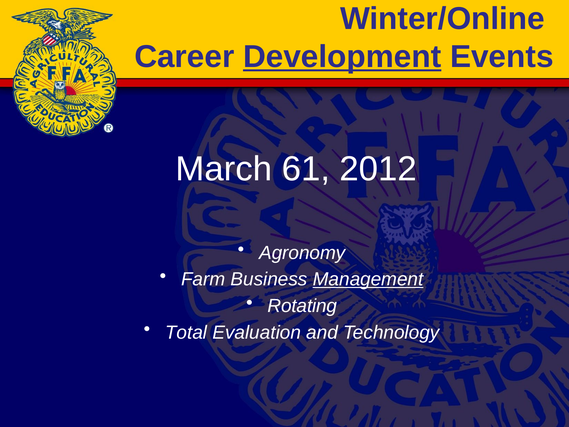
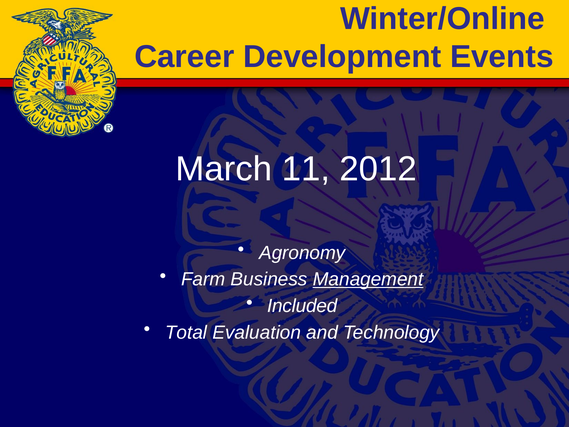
Development underline: present -> none
61: 61 -> 11
Rotating: Rotating -> Included
